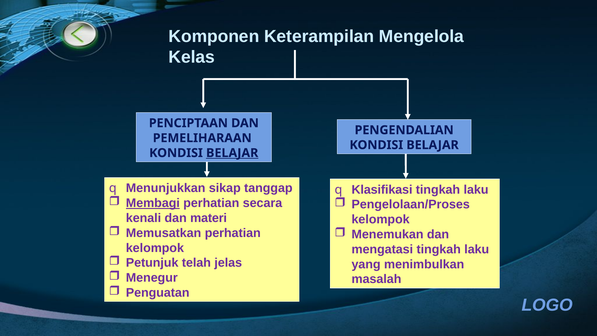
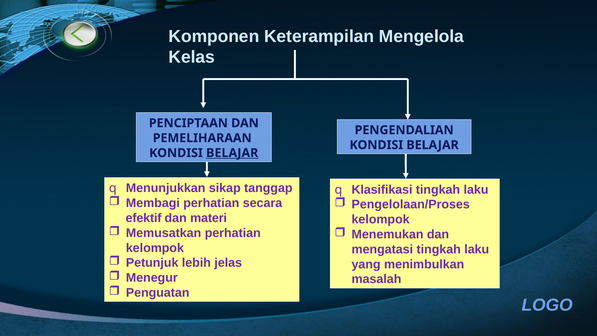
Membagi underline: present -> none
kenali: kenali -> efektif
telah: telah -> lebih
